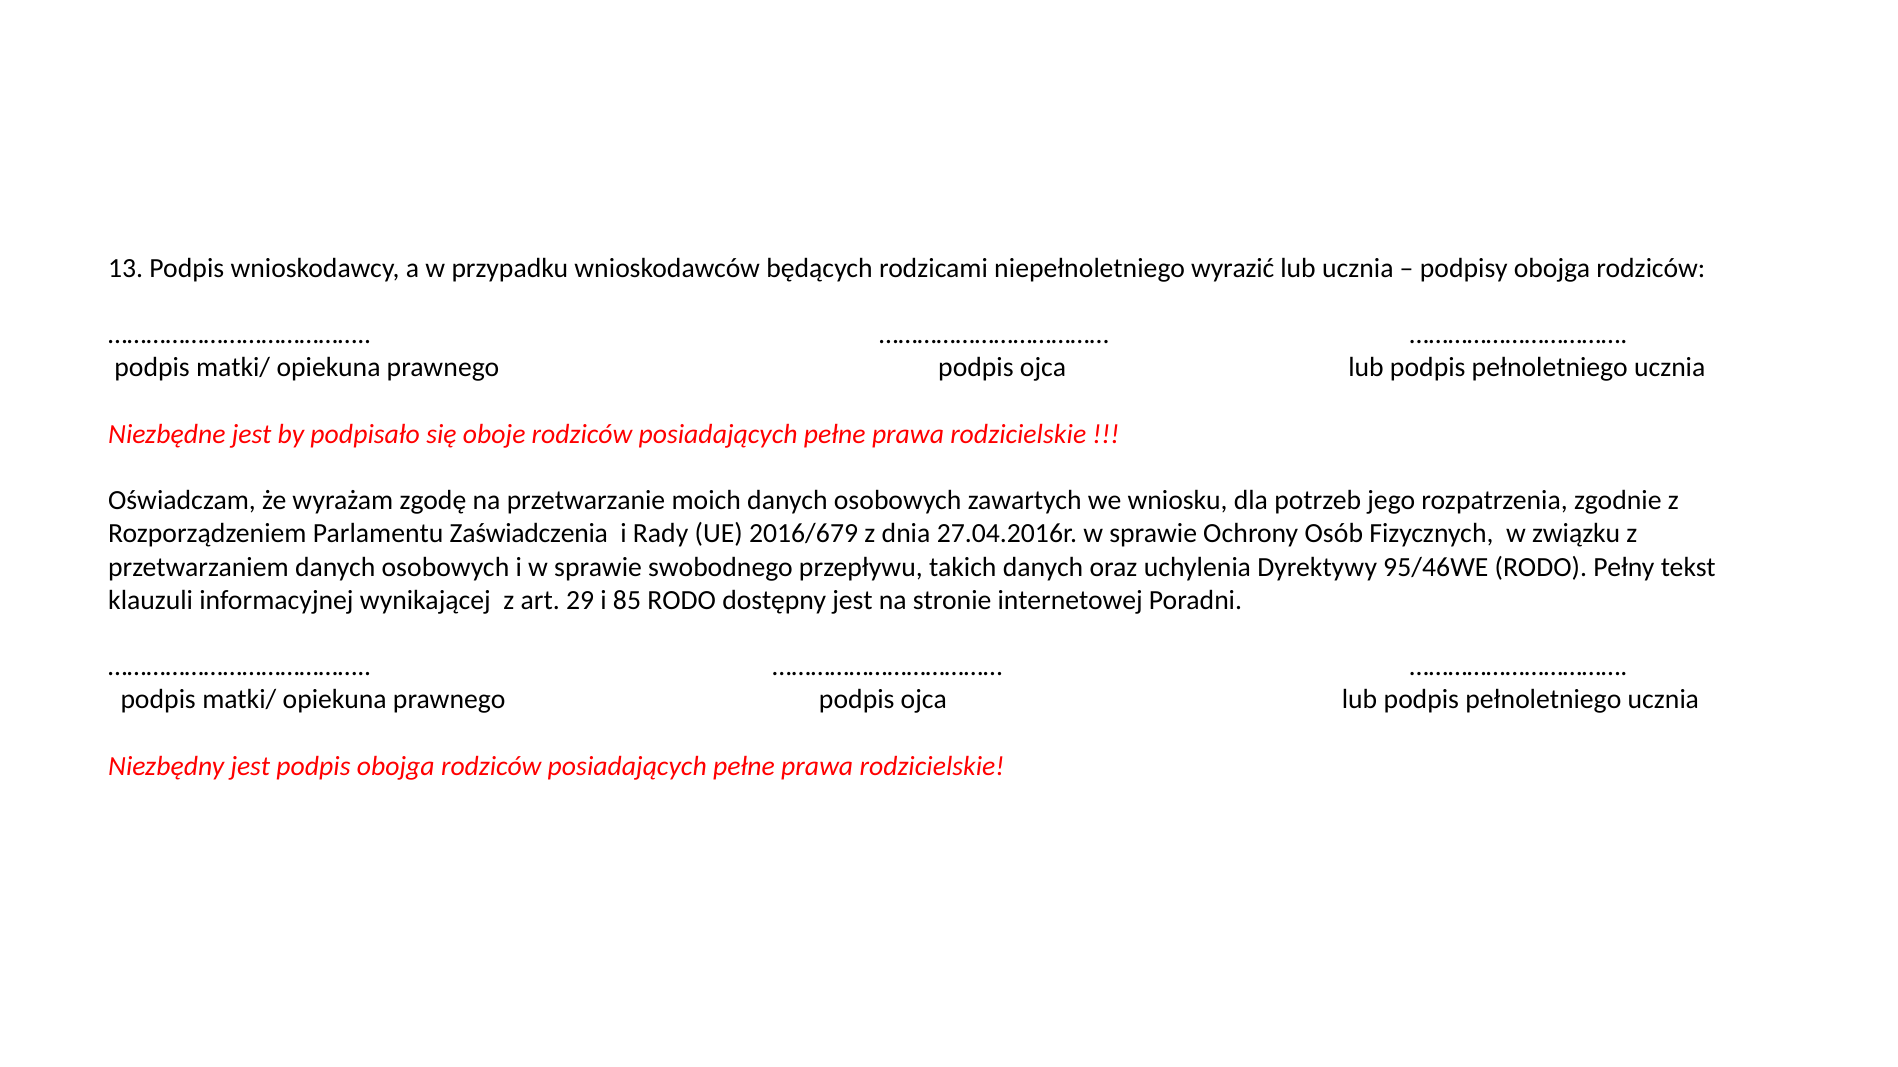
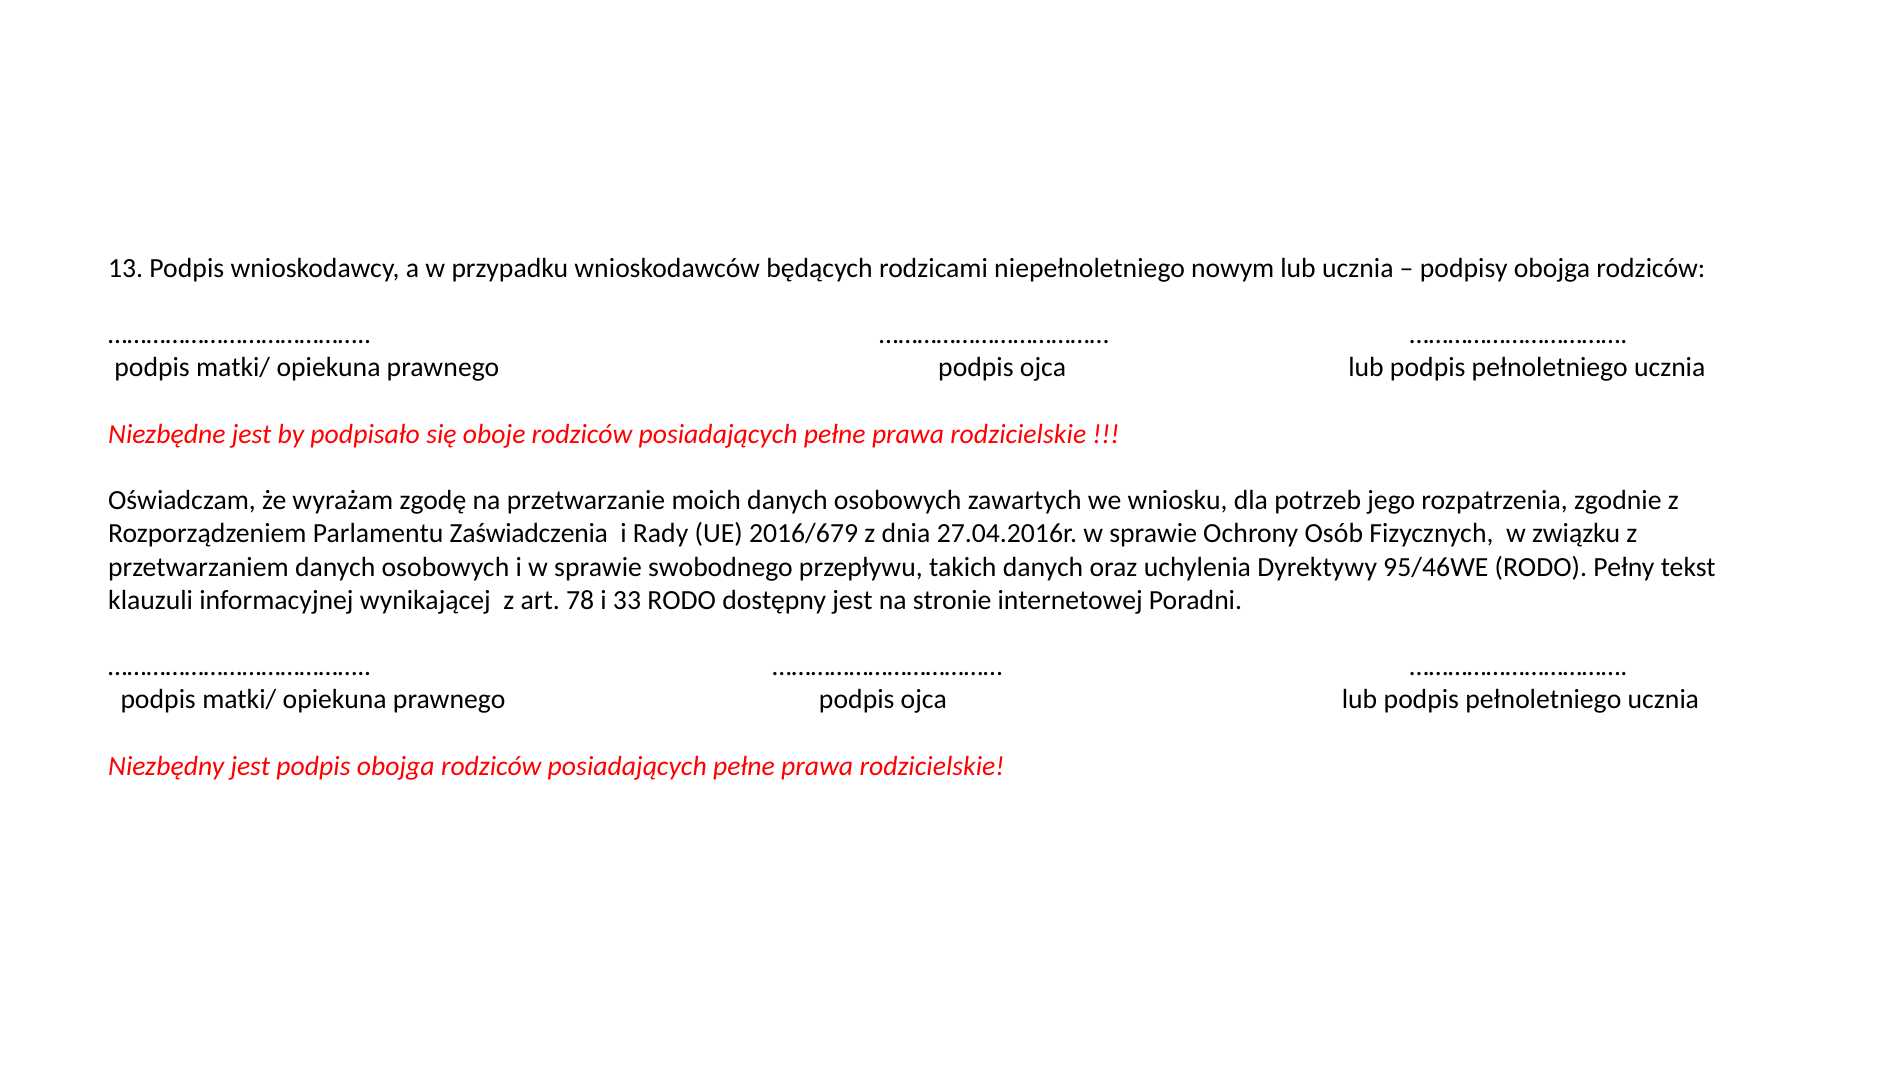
wyrazić: wyrazić -> nowym
29: 29 -> 78
85: 85 -> 33
